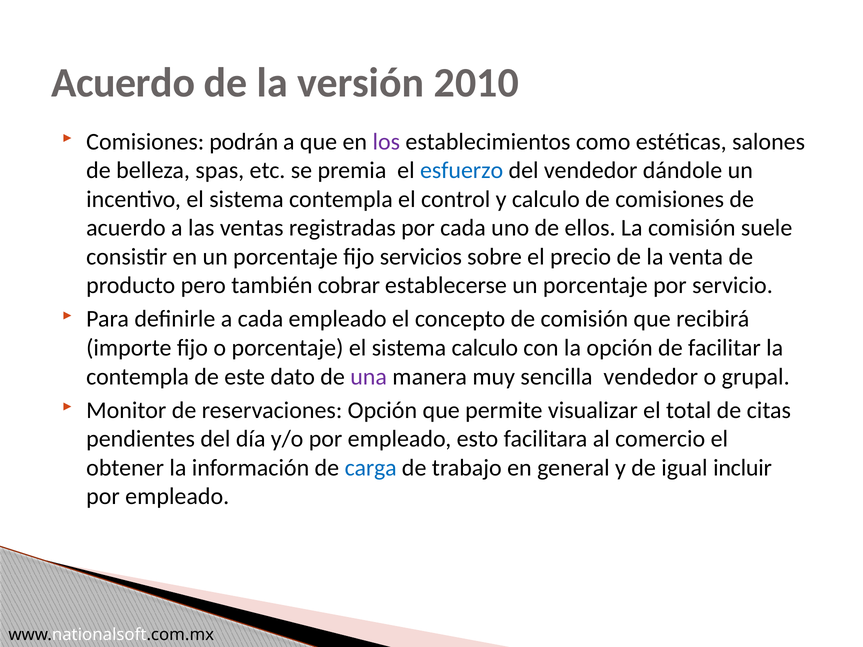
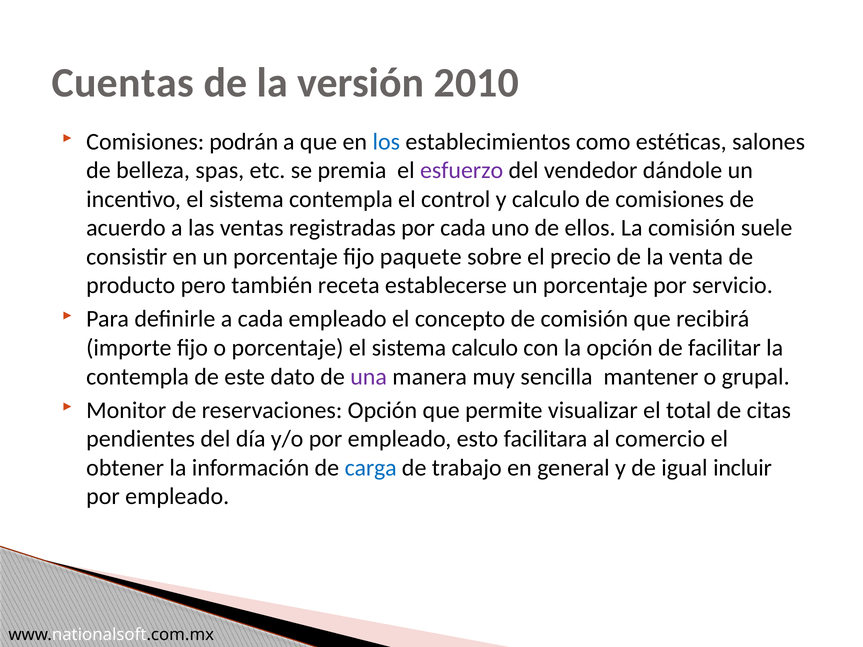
Acuerdo at (123, 83): Acuerdo -> Cuentas
los colour: purple -> blue
esfuerzo colour: blue -> purple
servicios: servicios -> paquete
cobrar: cobrar -> receta
sencilla vendedor: vendedor -> mantener
